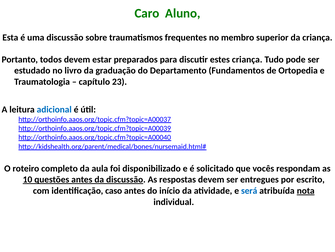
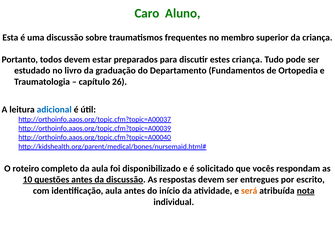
23: 23 -> 26
identificação caso: caso -> aula
será colour: blue -> orange
